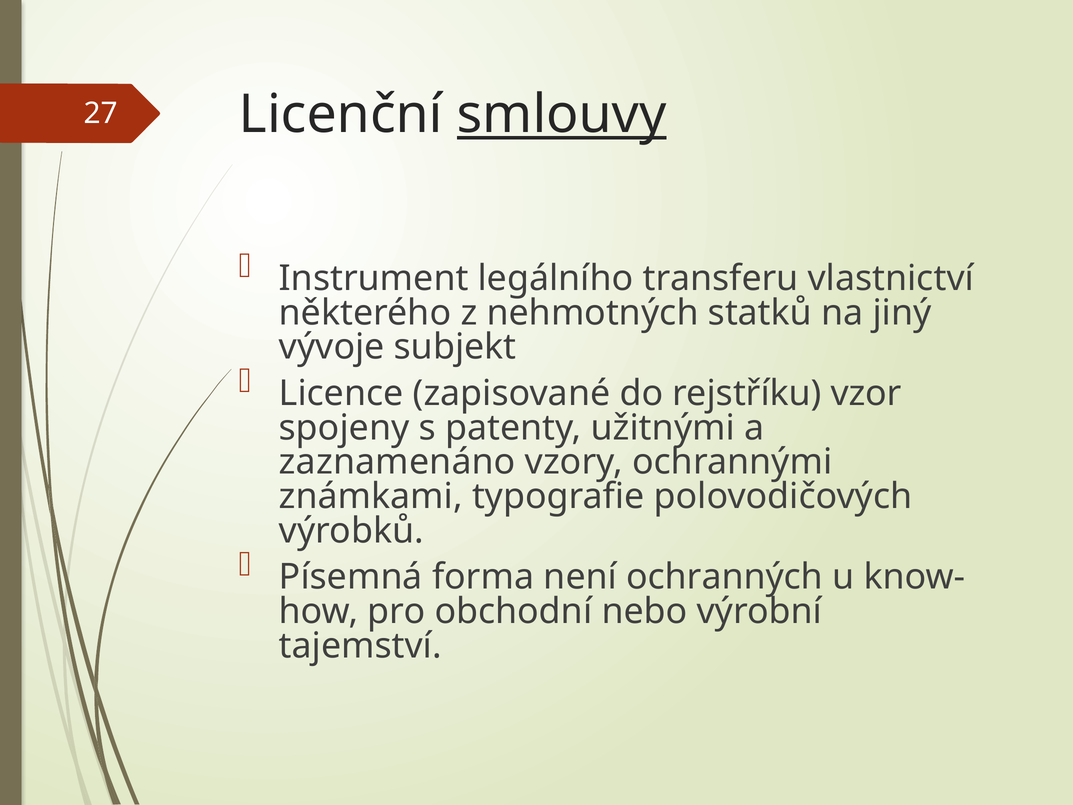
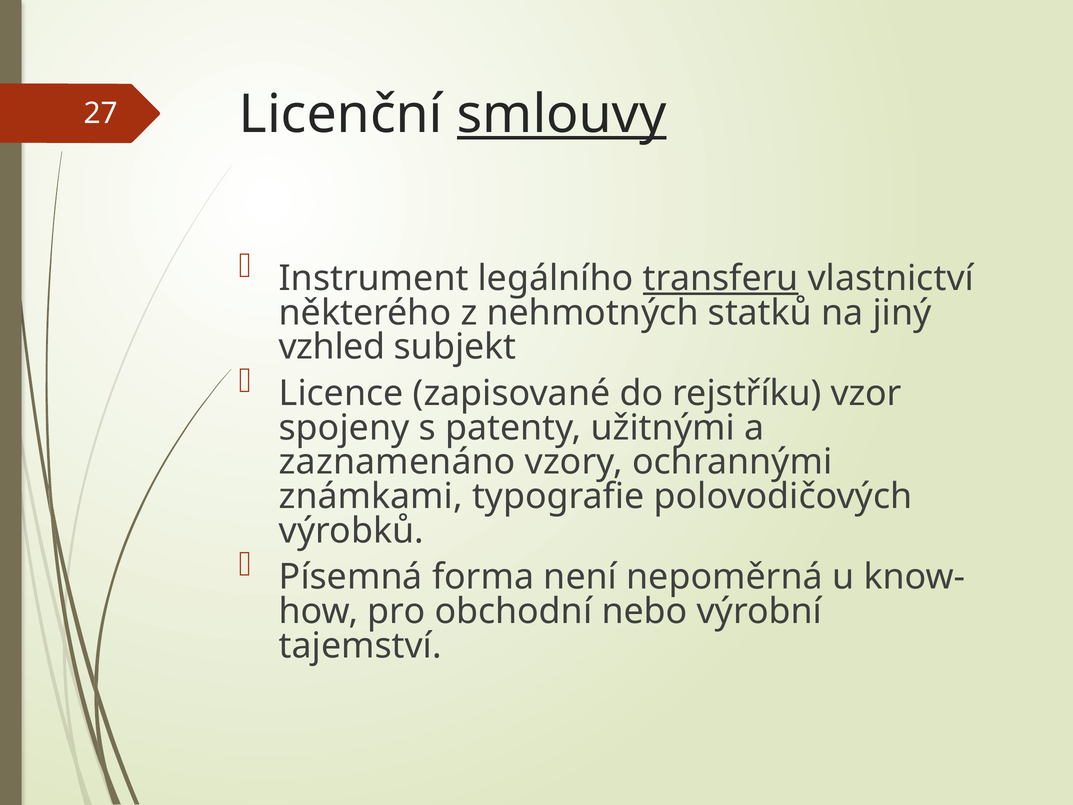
transferu underline: none -> present
vývoje: vývoje -> vzhled
ochranných: ochranných -> nepoměrná
